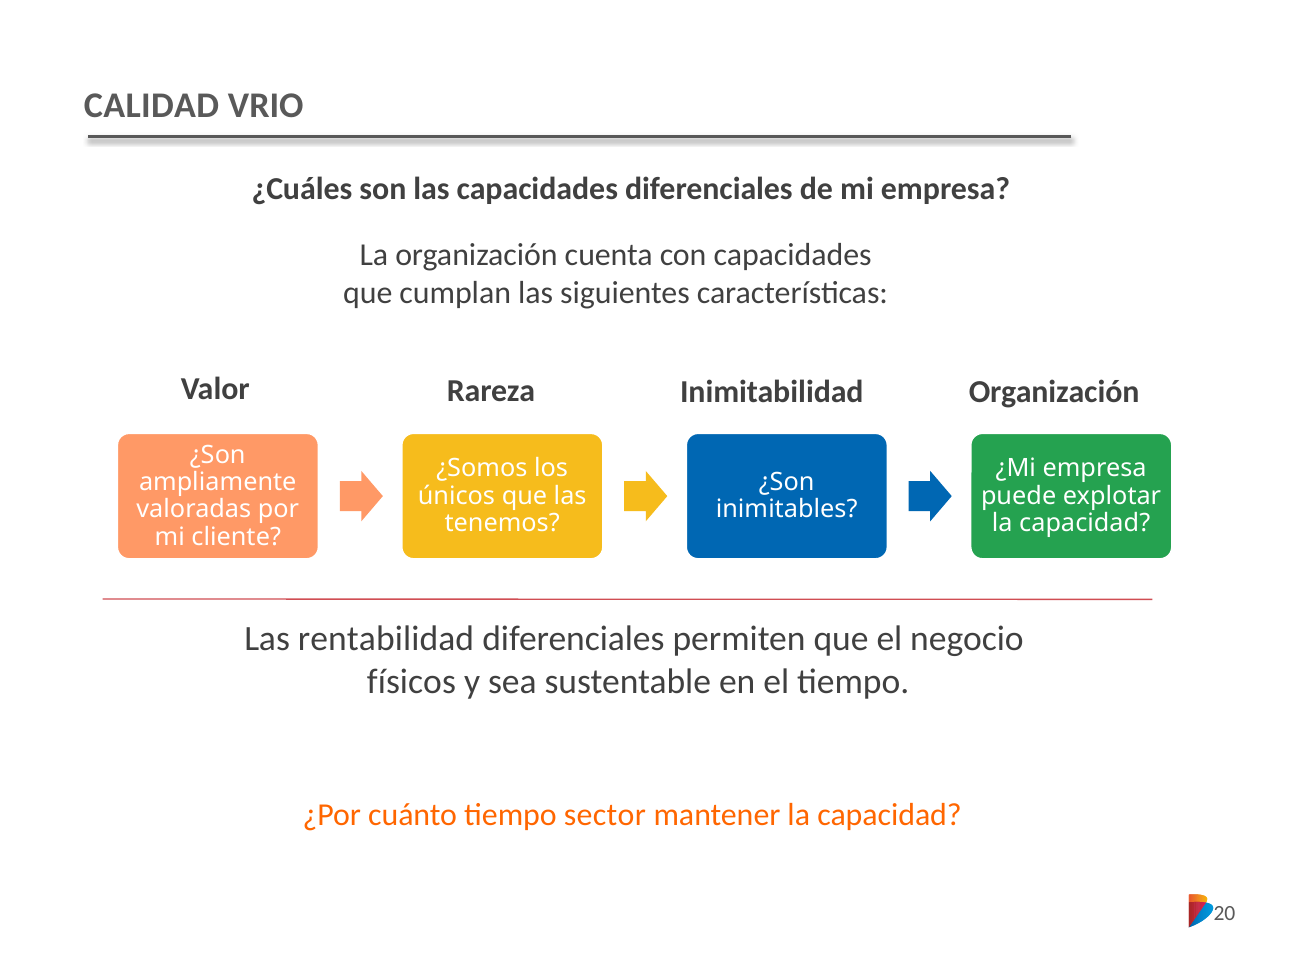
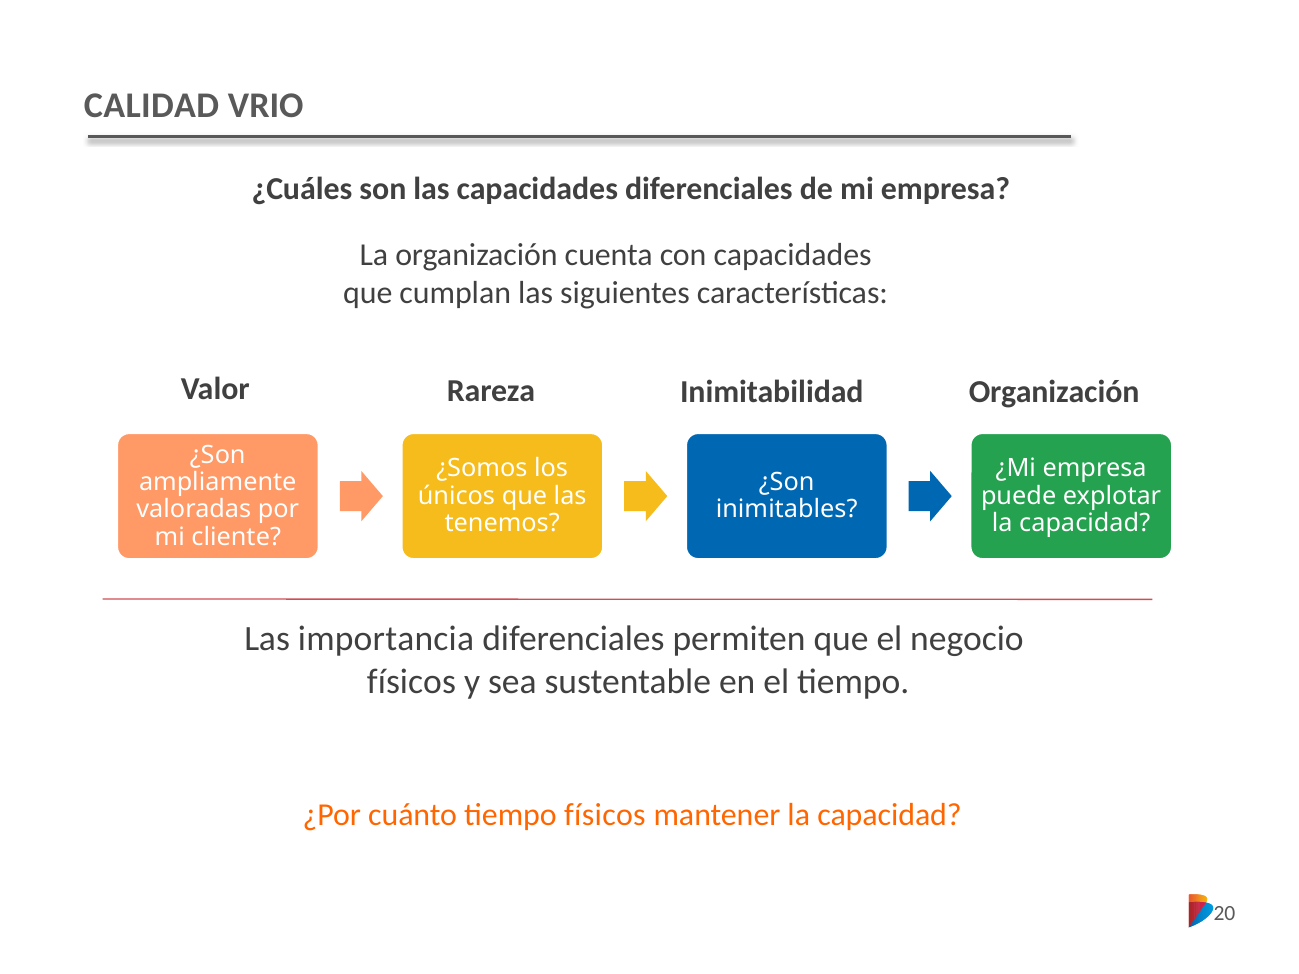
rentabilidad: rentabilidad -> importancia
tiempo sector: sector -> físicos
